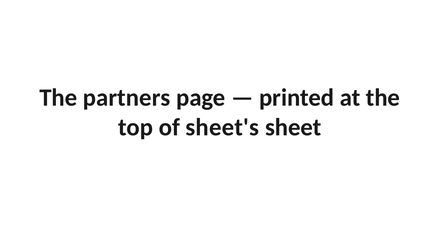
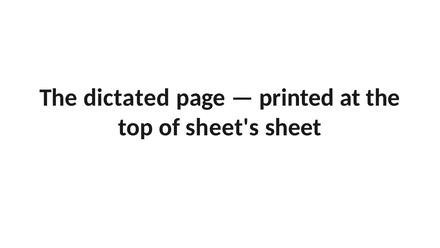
partners: partners -> dictated
